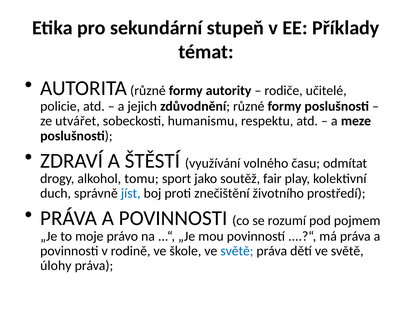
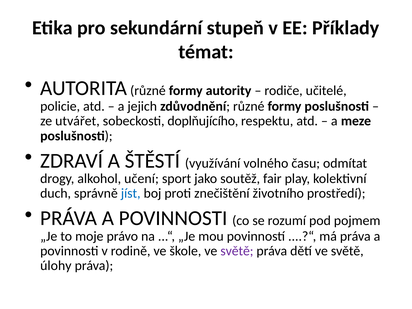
humanismu: humanismu -> doplňujícího
tomu: tomu -> učení
světě at (237, 251) colour: blue -> purple
